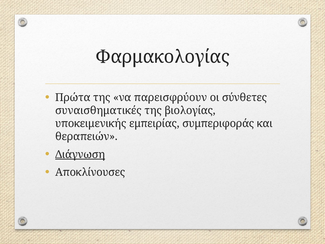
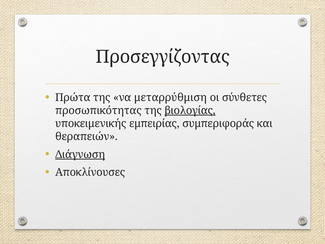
Φαρμακολογίας: Φαρμακολογίας -> Προσεγγίζοντας
παρεισφρύουν: παρεισφρύουν -> μεταρρύθμιση
συναισθηματικές: συναισθηματικές -> προσωπικότητας
βιολογίας underline: none -> present
